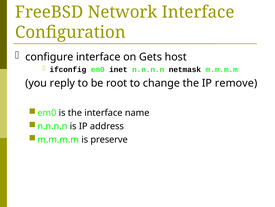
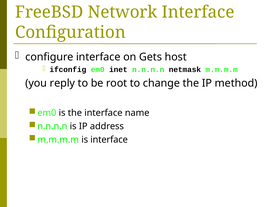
remove: remove -> method
is preserve: preserve -> interface
